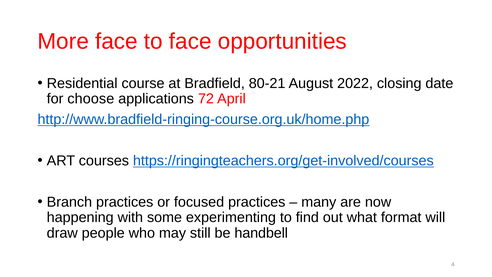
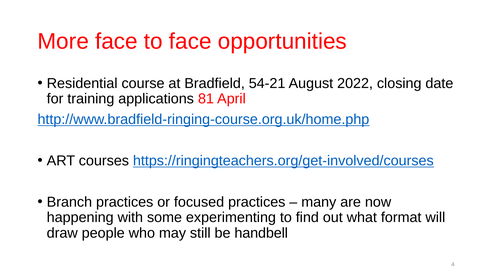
80-21: 80-21 -> 54-21
choose: choose -> training
72: 72 -> 81
